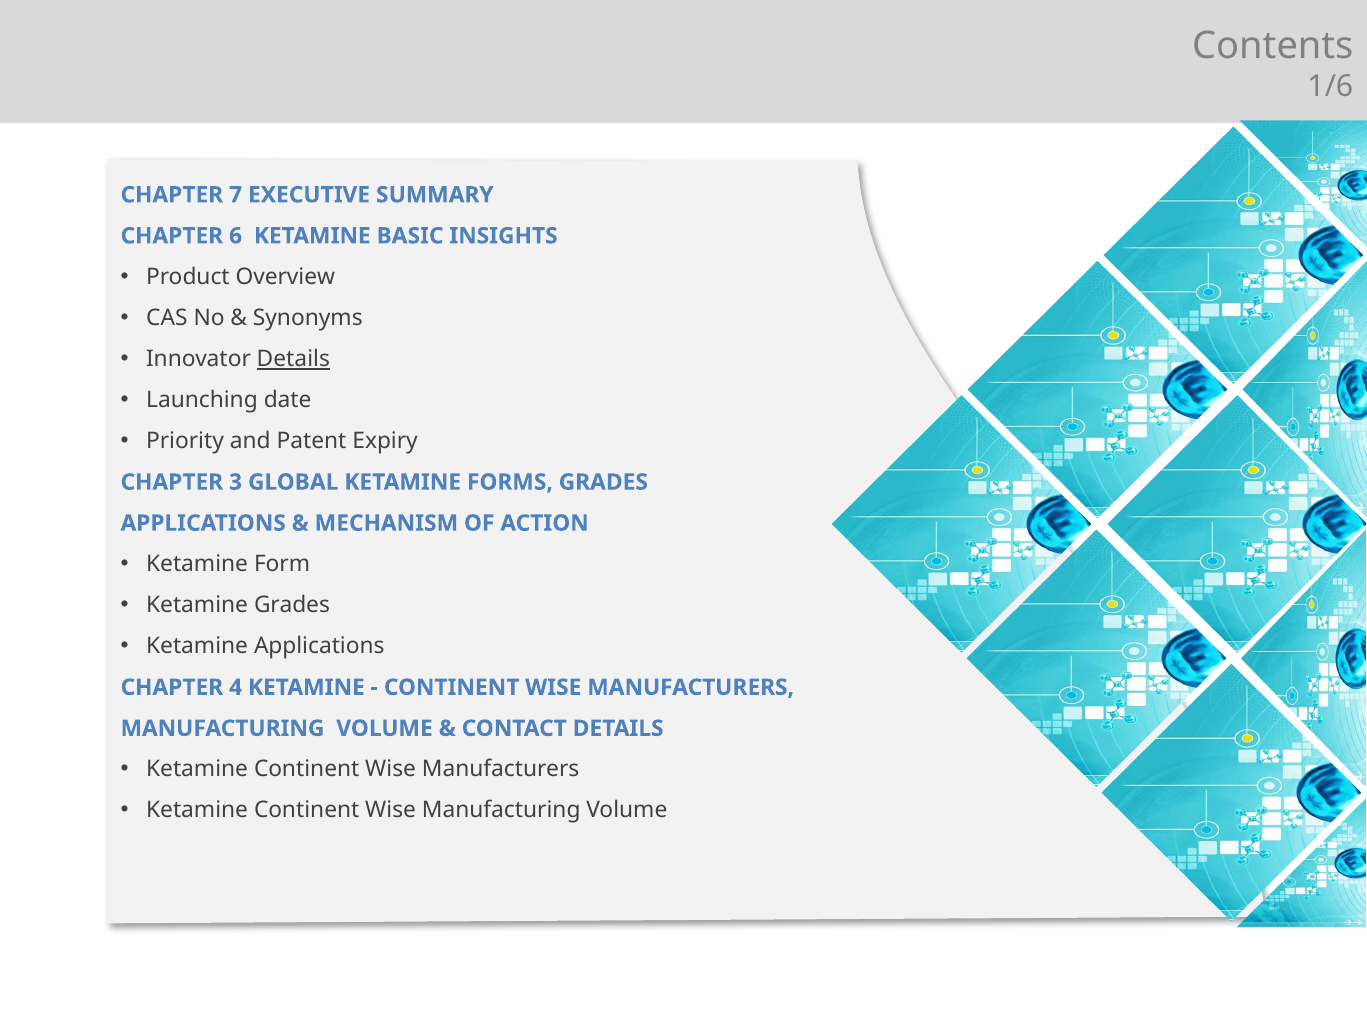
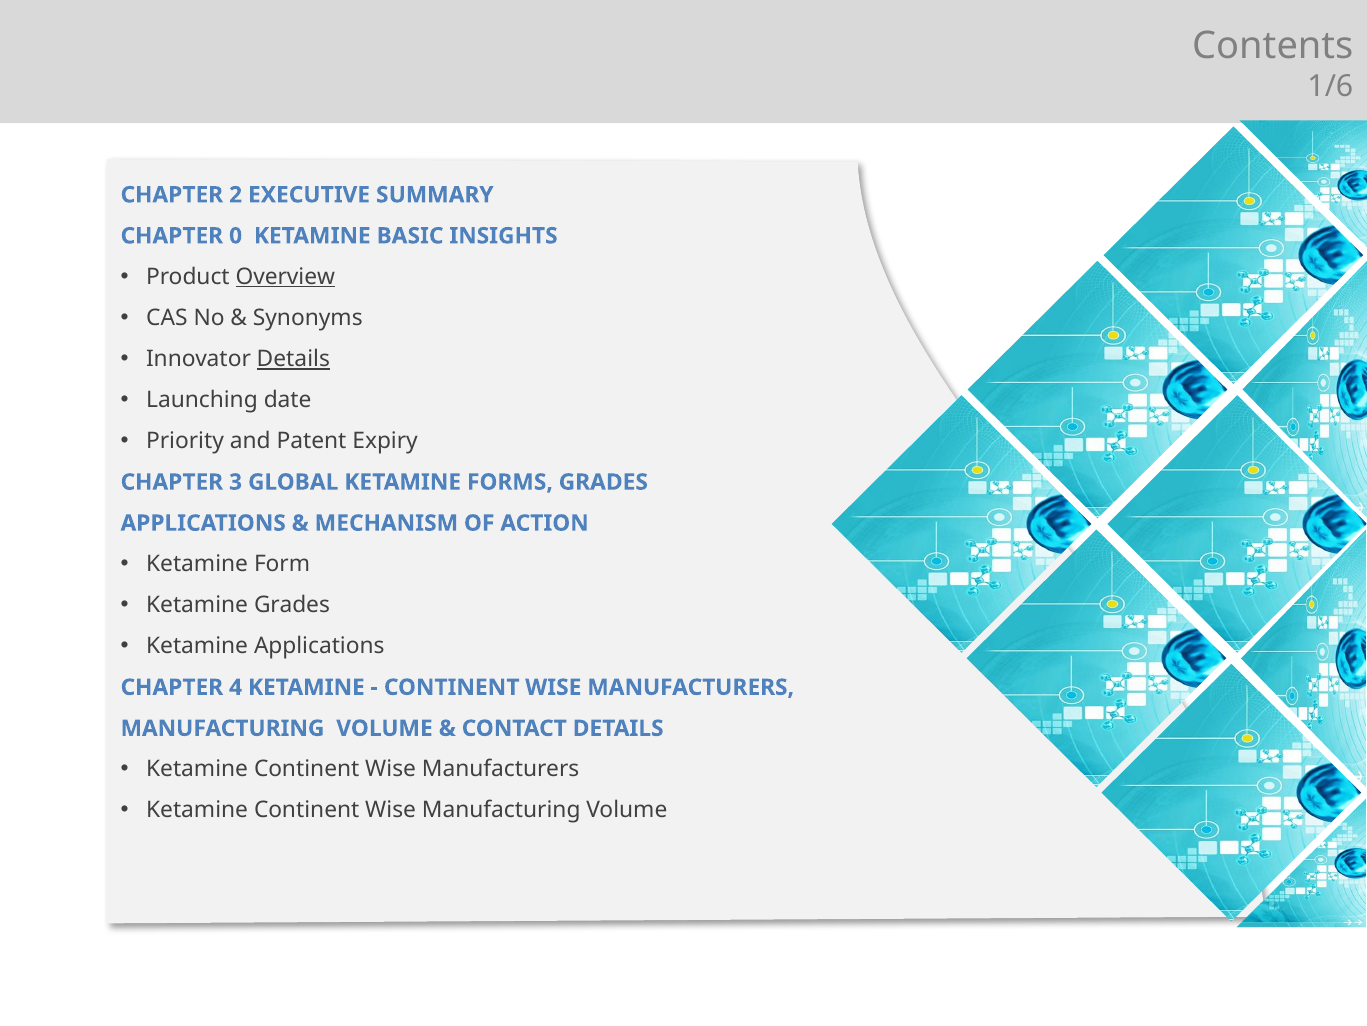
7: 7 -> 2
6: 6 -> 0
Overview underline: none -> present
